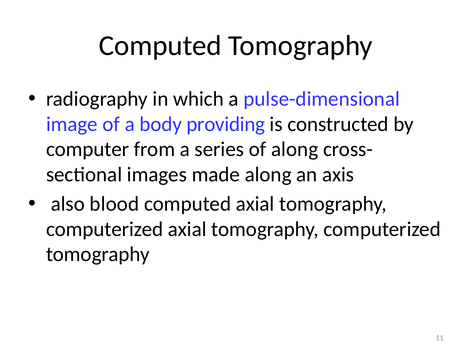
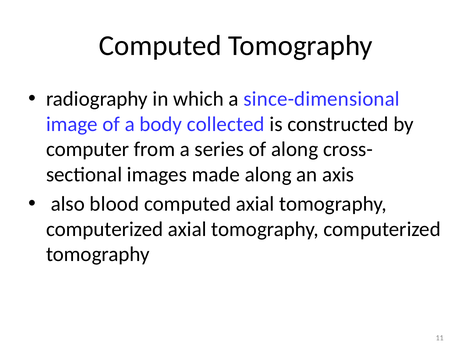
pulse-dimensional: pulse-dimensional -> since-dimensional
providing: providing -> collected
